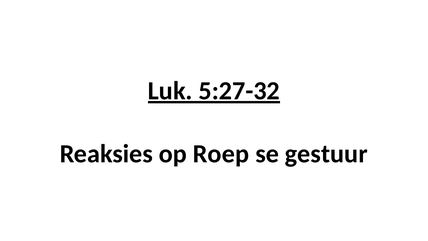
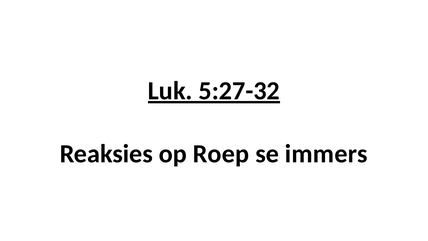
gestuur: gestuur -> immers
